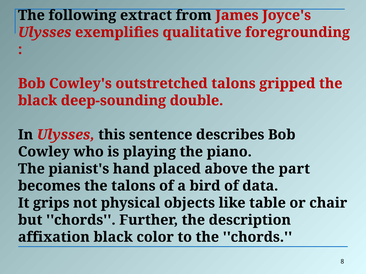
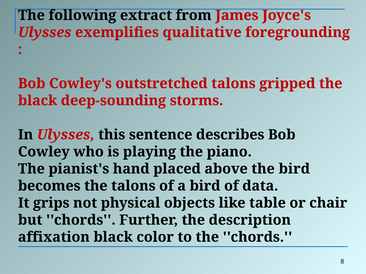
double: double -> storms
the part: part -> bird
